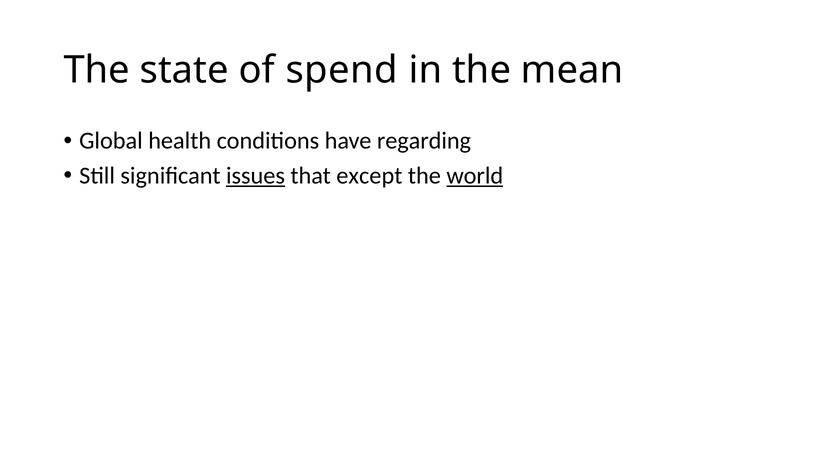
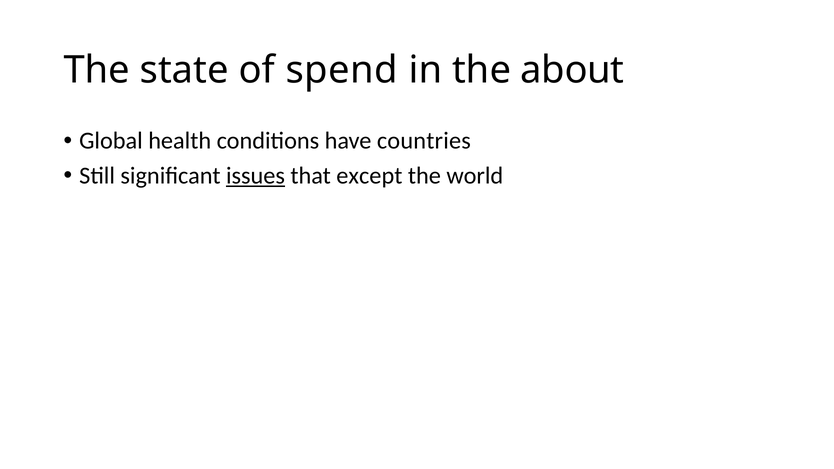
mean: mean -> about
regarding: regarding -> countries
world underline: present -> none
